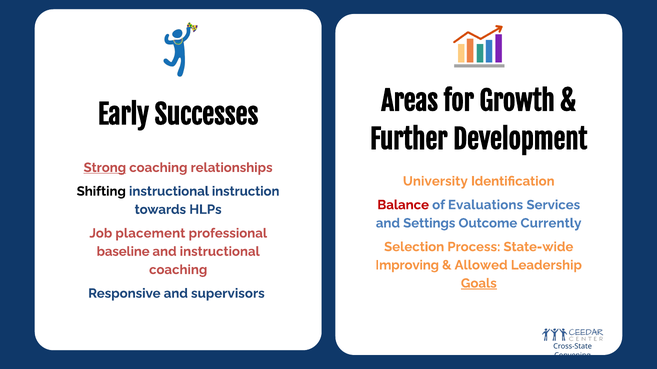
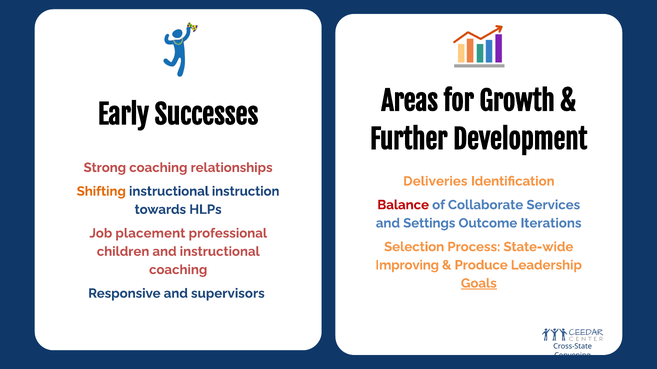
Strong underline: present -> none
University: University -> Deliveries
Shifting colour: black -> orange
Evaluations: Evaluations -> Collaborate
Currently: Currently -> Iterations
baseline: baseline -> children
Allowed: Allowed -> Produce
